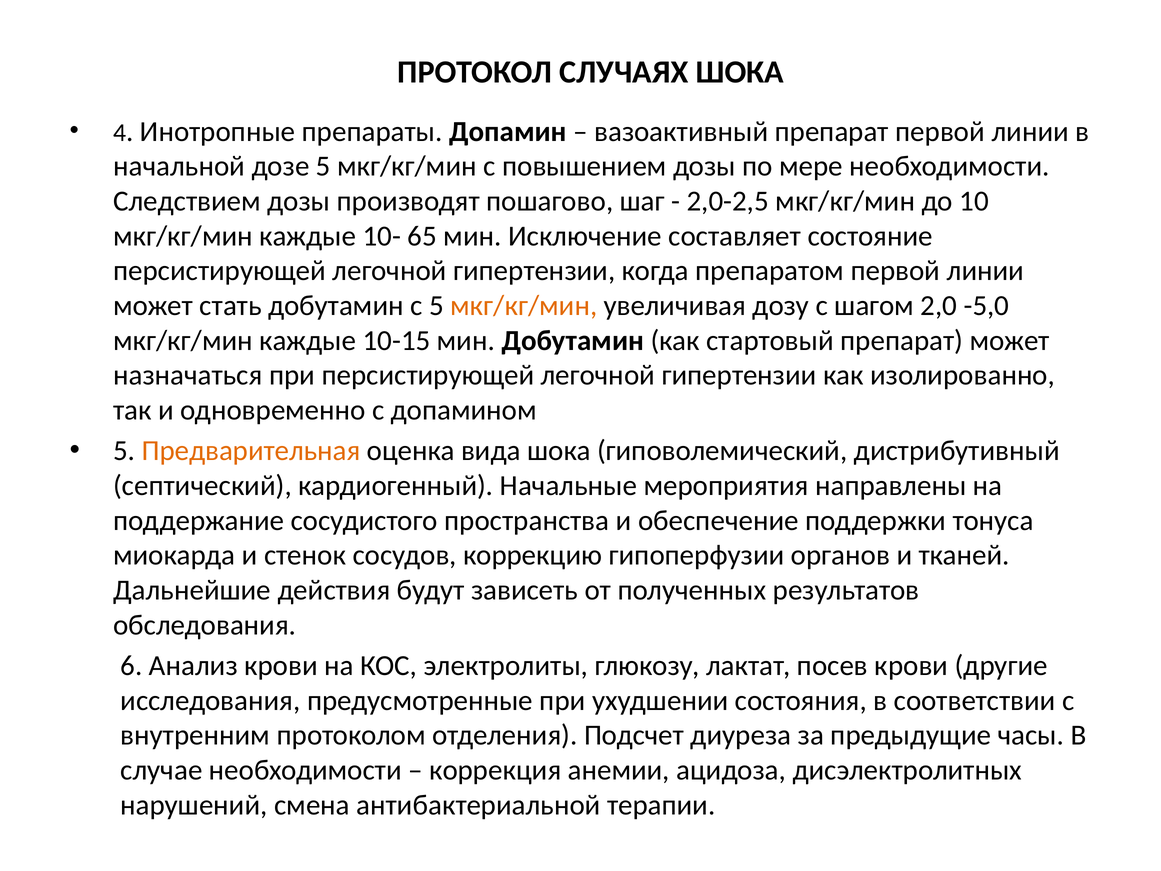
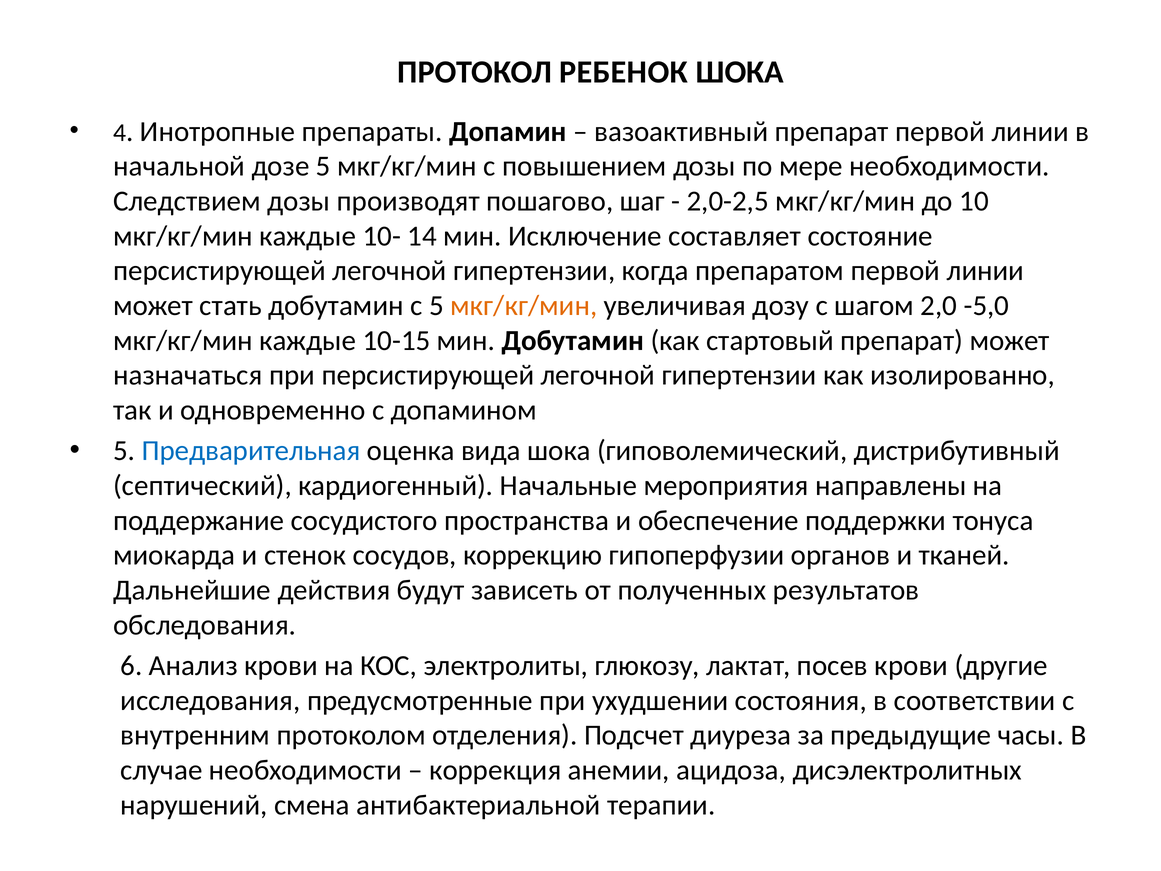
СЛУЧАЯХ: СЛУЧАЯХ -> РЕБЕНОК
65: 65 -> 14
Предварительная colour: orange -> blue
